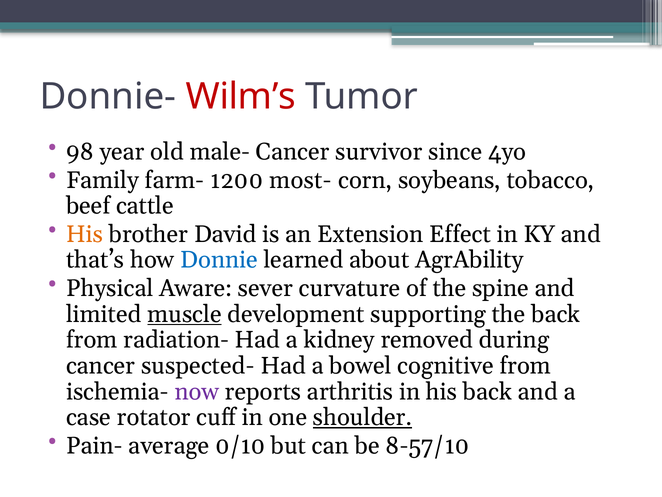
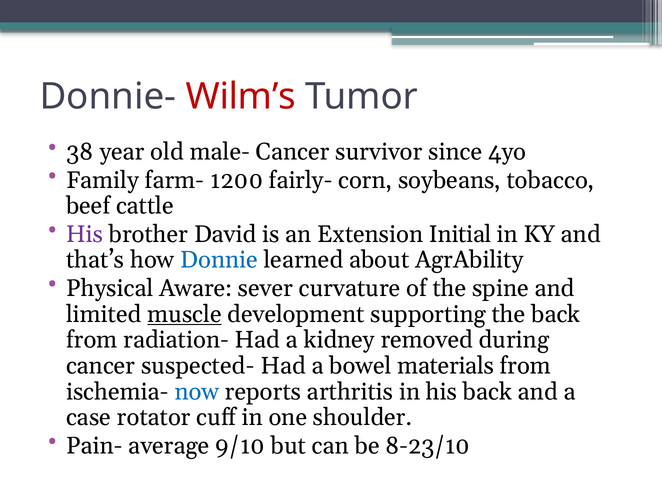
98: 98 -> 38
most-: most- -> fairly-
His at (84, 234) colour: orange -> purple
Effect: Effect -> Initial
cognitive: cognitive -> materials
now colour: purple -> blue
shoulder underline: present -> none
0/10: 0/10 -> 9/10
8-57/10: 8-57/10 -> 8-23/10
